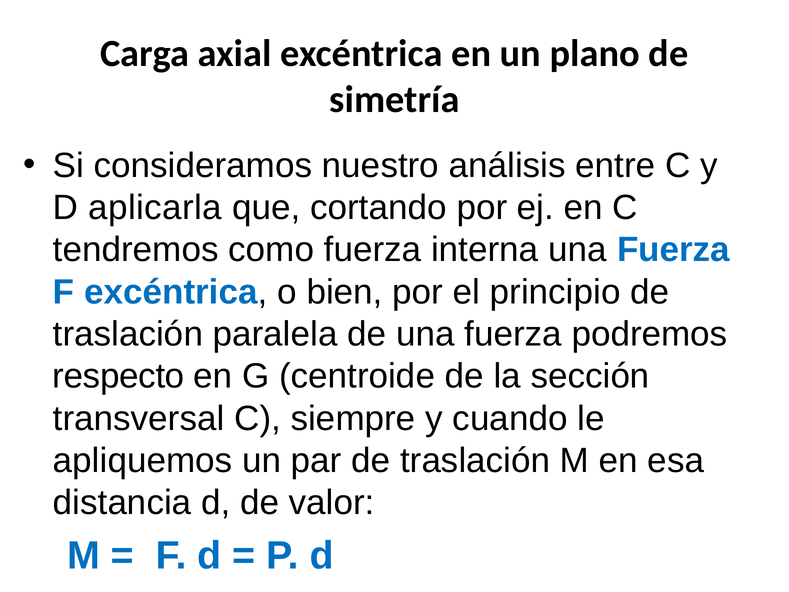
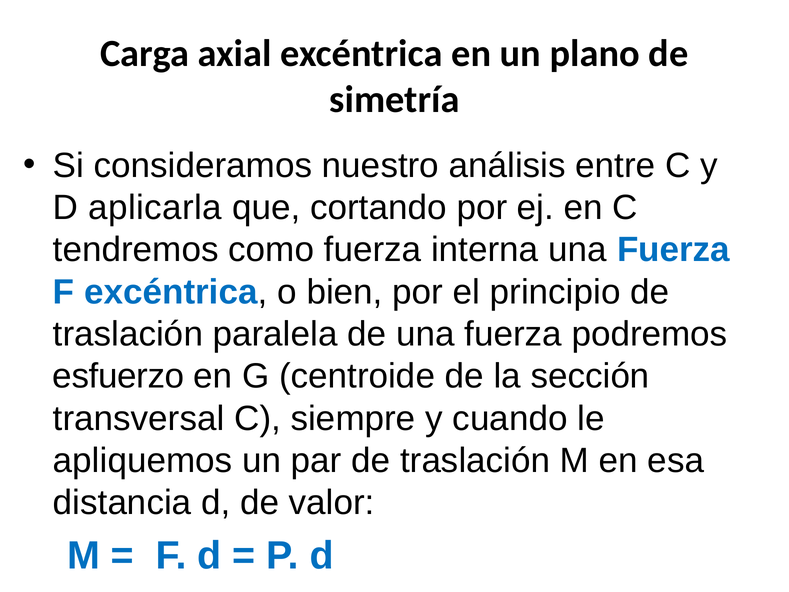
respecto: respecto -> esfuerzo
